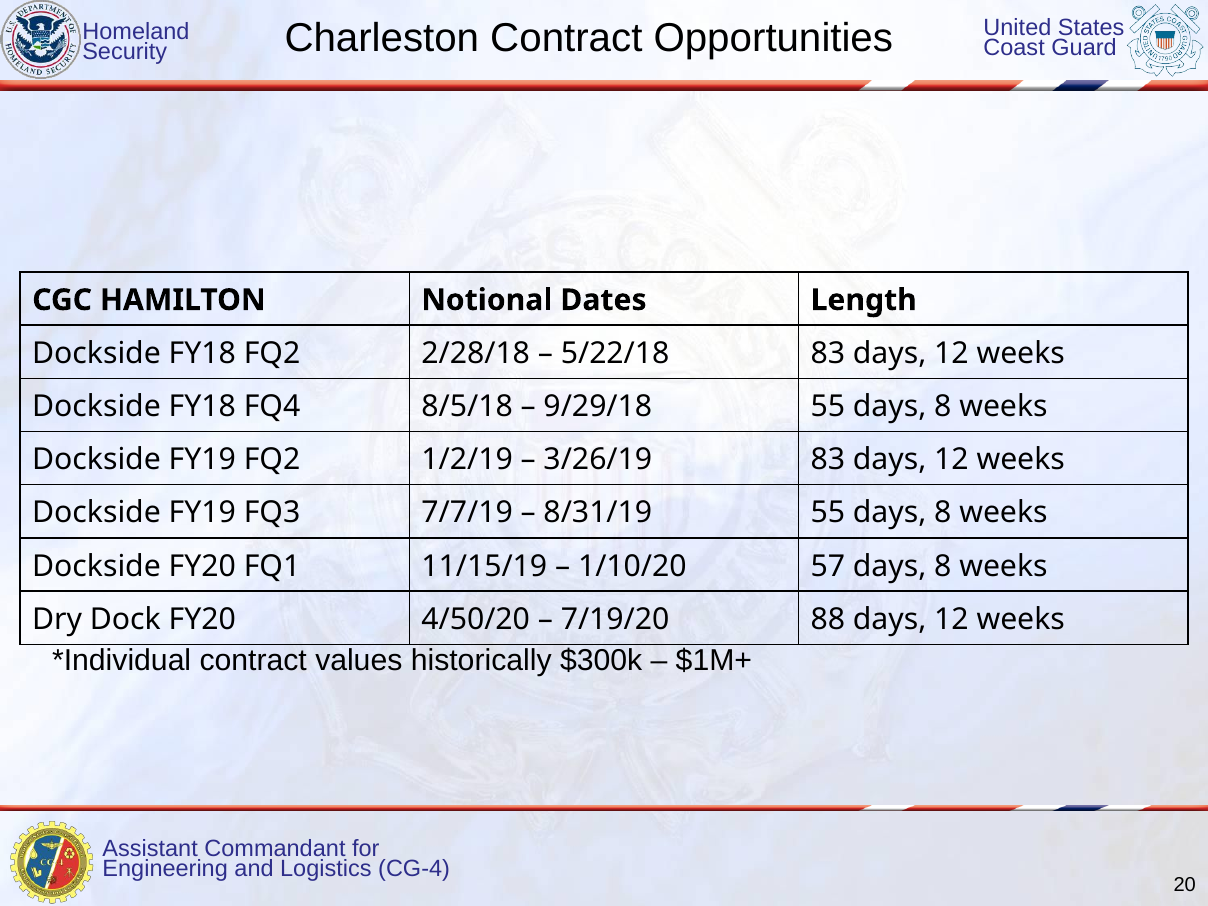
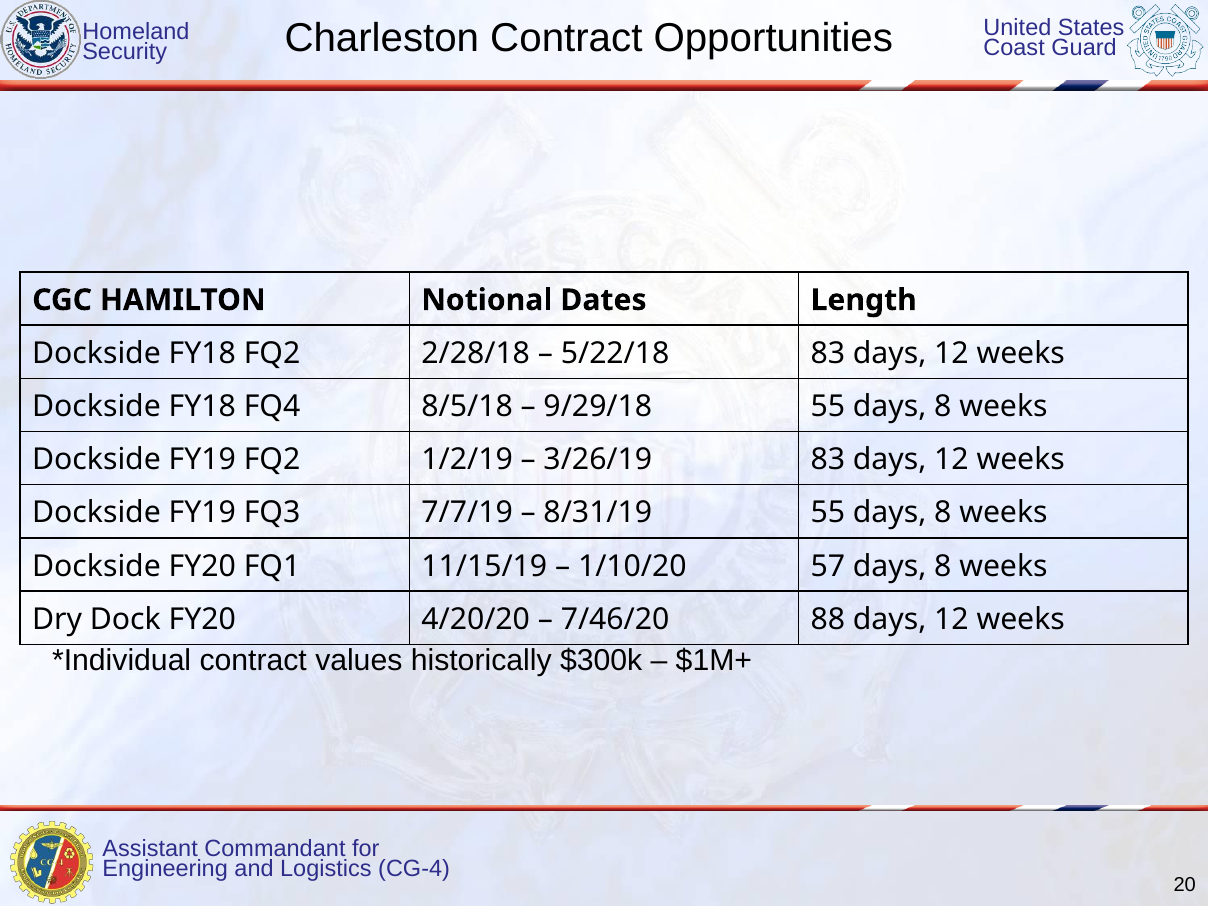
4/50/20: 4/50/20 -> 4/20/20
7/19/20: 7/19/20 -> 7/46/20
